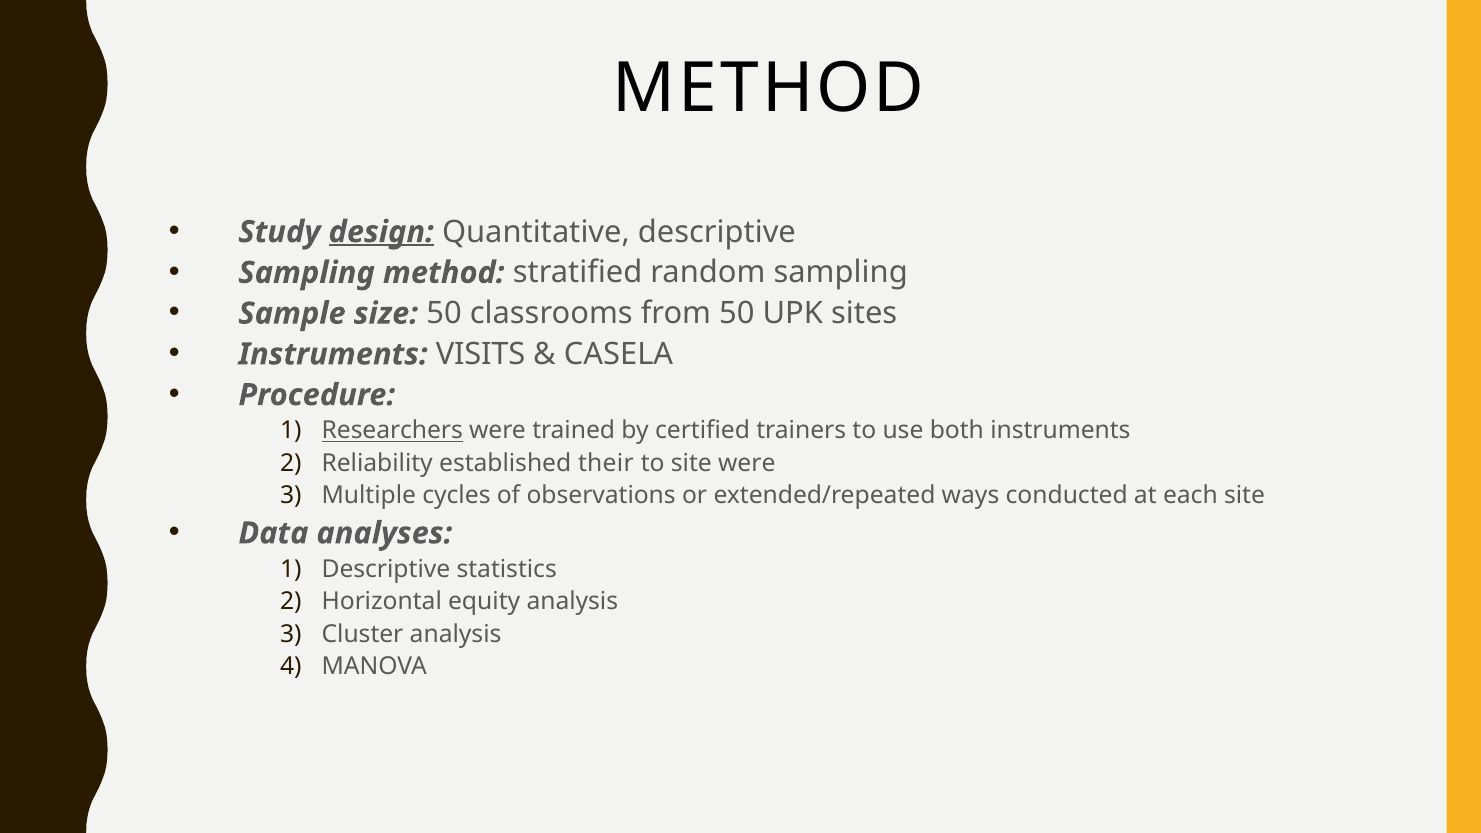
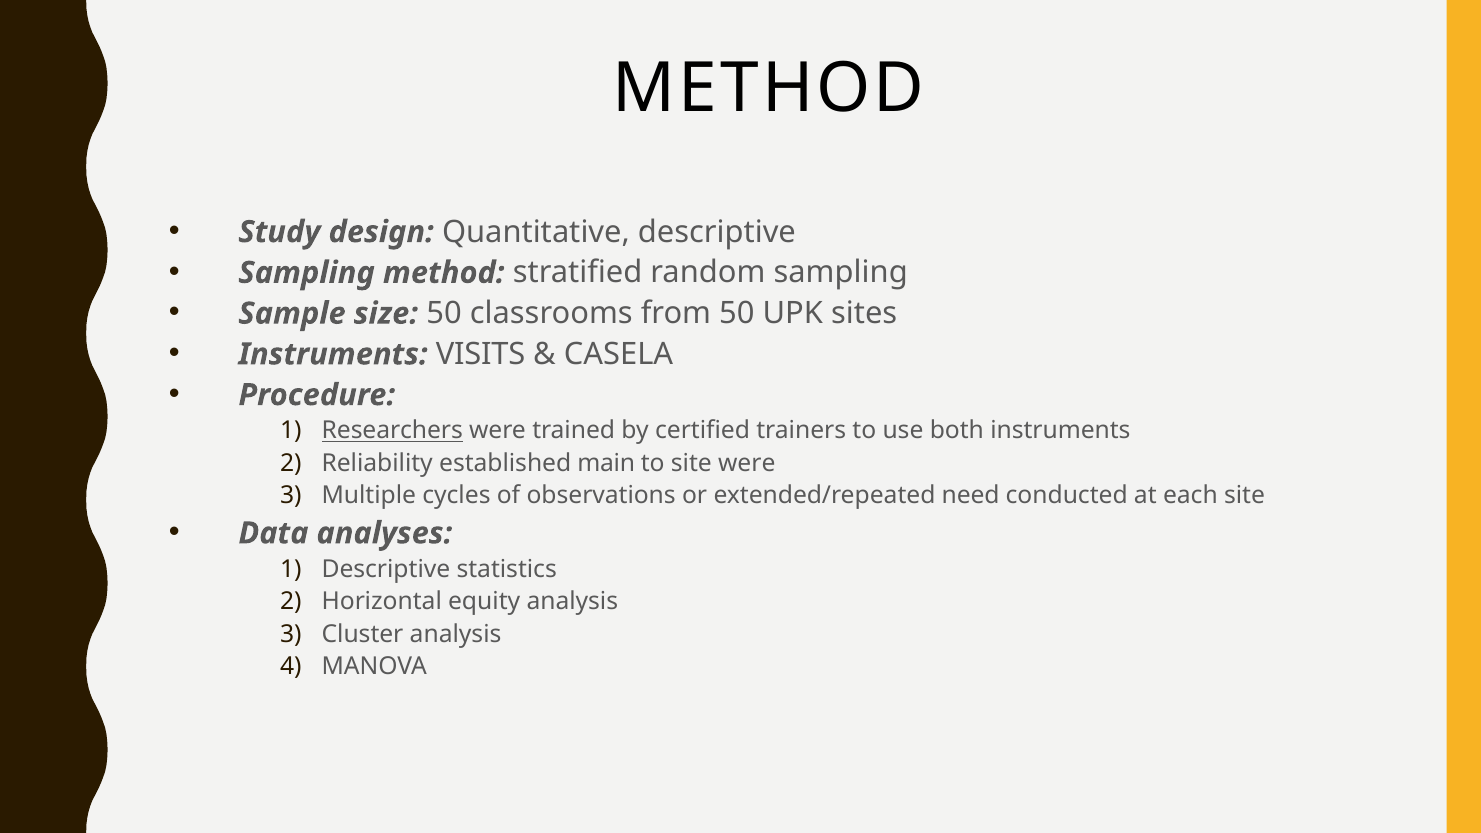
design underline: present -> none
their: their -> main
ways: ways -> need
